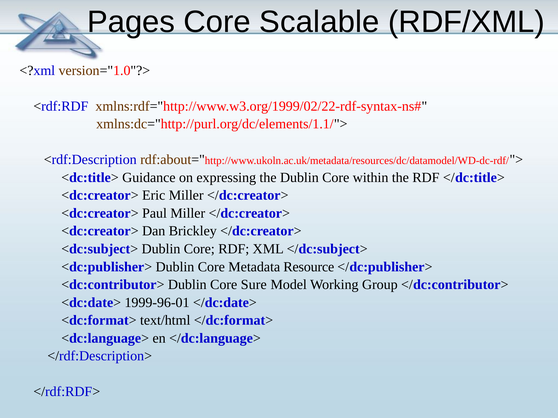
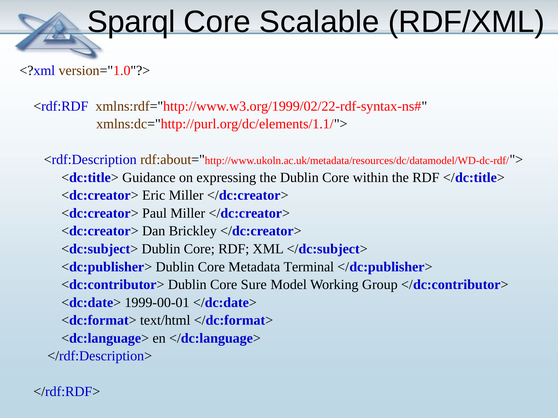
Pages: Pages -> Sparql
Resource: Resource -> Terminal
1999-96-01: 1999-96-01 -> 1999-00-01
